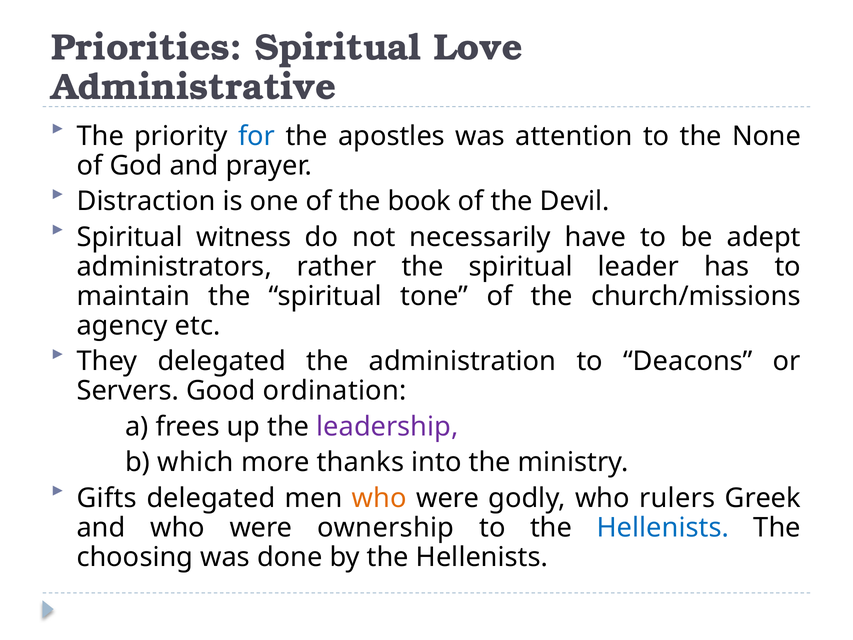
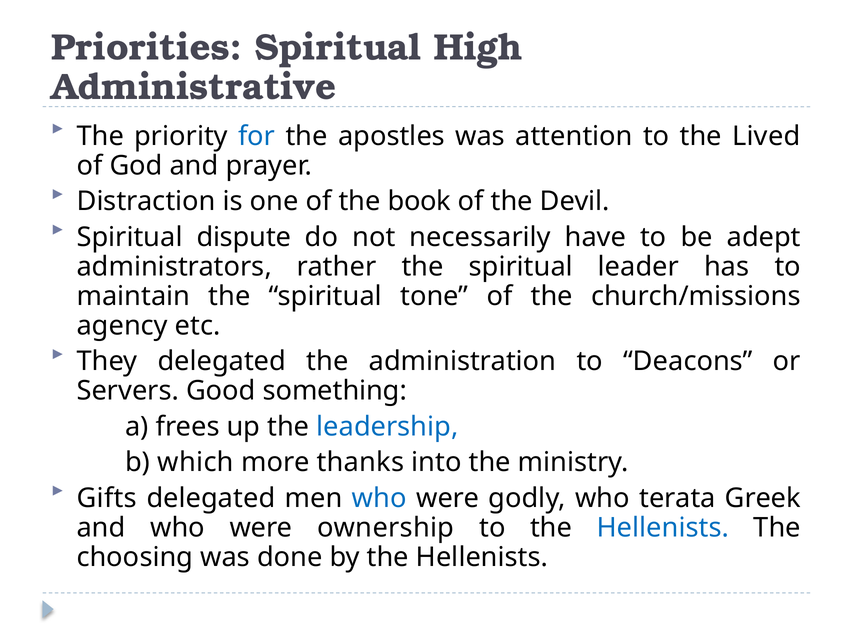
Love: Love -> High
None: None -> Lived
witness: witness -> dispute
ordination: ordination -> something
leadership colour: purple -> blue
who at (379, 498) colour: orange -> blue
rulers: rulers -> terata
